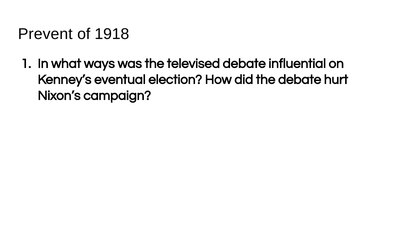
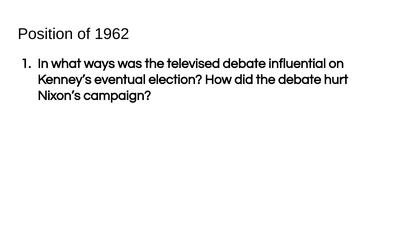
Prevent: Prevent -> Position
1918: 1918 -> 1962
